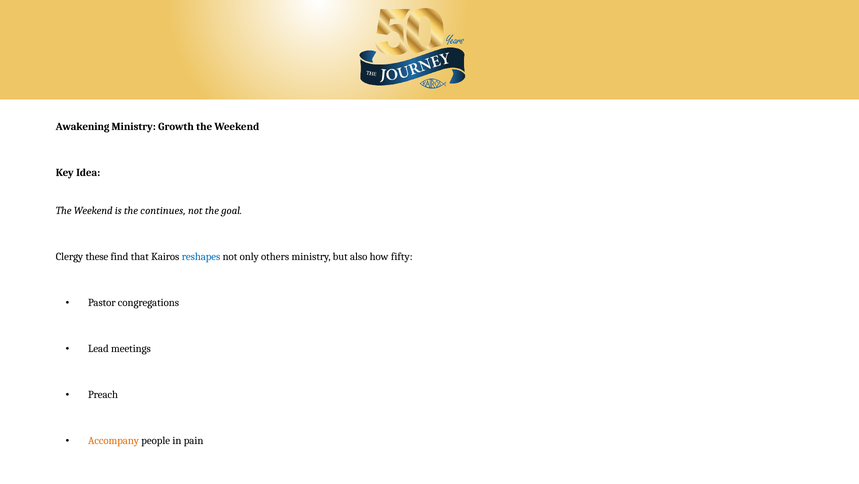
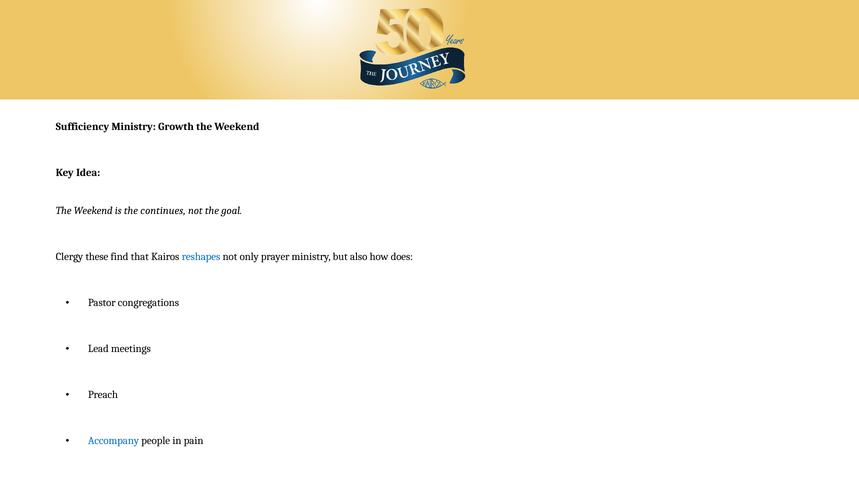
Awakening: Awakening -> Sufficiency
others: others -> prayer
fifty: fifty -> does
Accompany colour: orange -> blue
